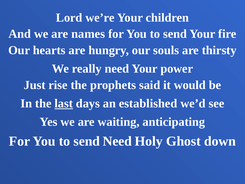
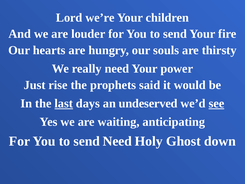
names: names -> louder
established: established -> undeserved
see underline: none -> present
